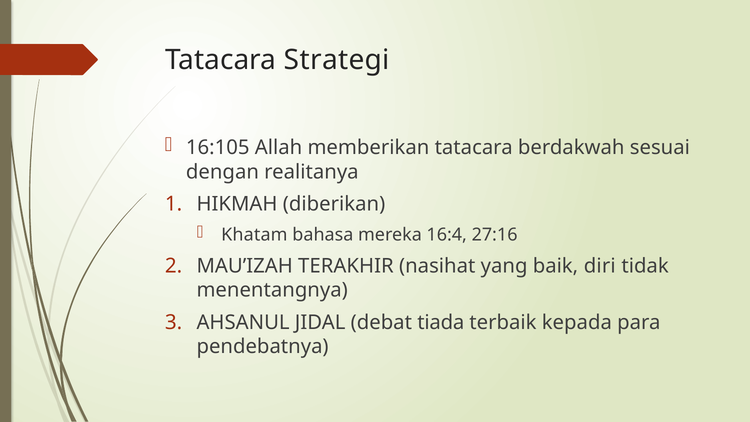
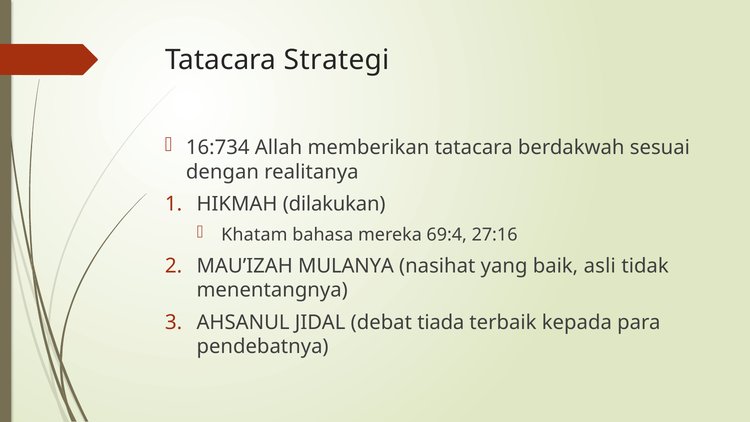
16:105: 16:105 -> 16:734
diberikan: diberikan -> dilakukan
16:4: 16:4 -> 69:4
TERAKHIR: TERAKHIR -> MULANYA
diri: diri -> asli
